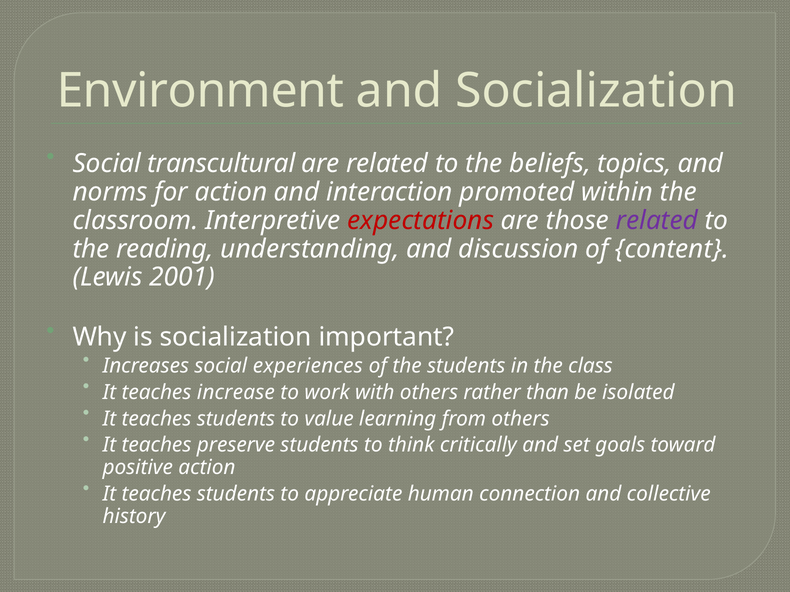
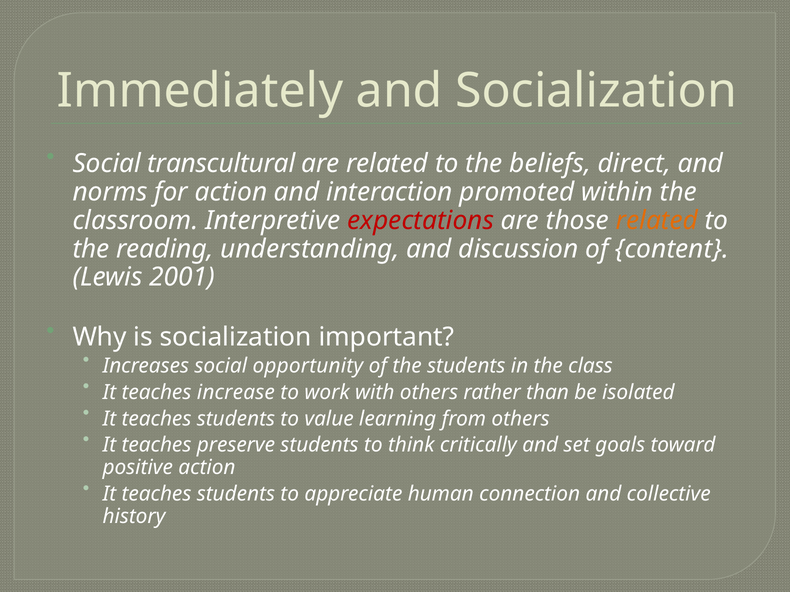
Environment: Environment -> Immediately
topics: topics -> direct
related at (657, 221) colour: purple -> orange
experiences: experiences -> opportunity
